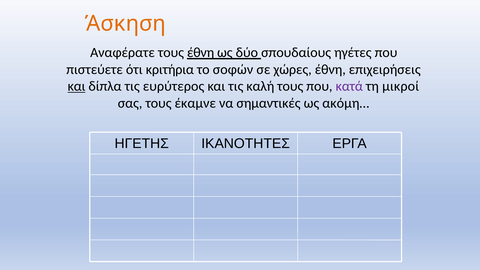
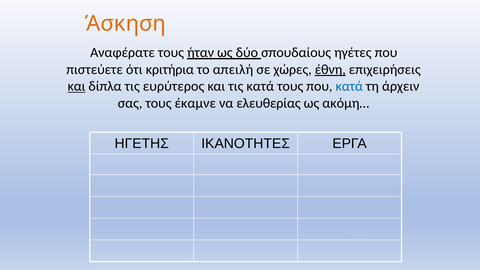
τους έθνη: έθνη -> ήταν
σοφών: σοφών -> απειλή
έθνη at (330, 69) underline: none -> present
τις καλή: καλή -> κατά
κατά at (349, 86) colour: purple -> blue
μικροί: μικροί -> άρχειν
σημαντικές: σημαντικές -> ελευθερίας
